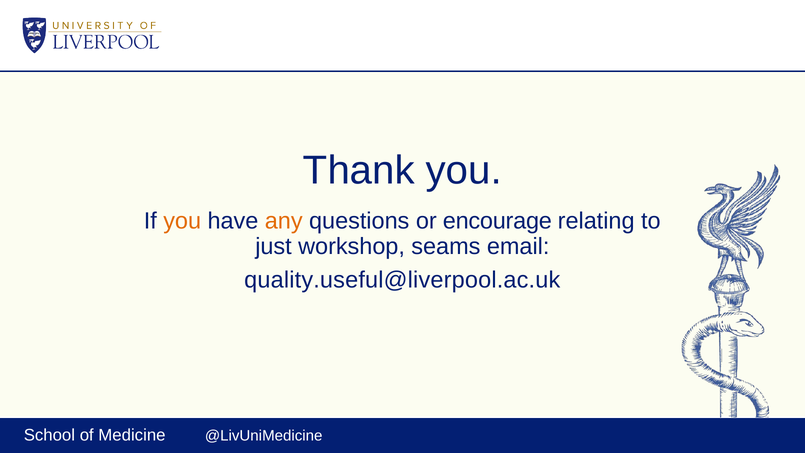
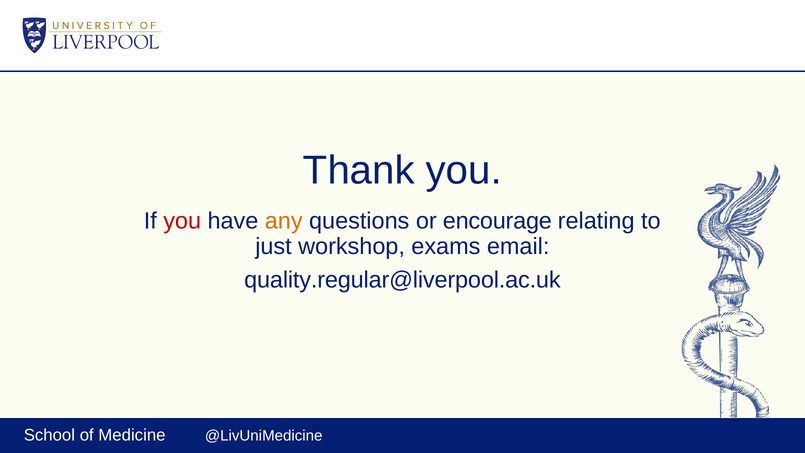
you at (182, 221) colour: orange -> red
seams: seams -> exams
quality.useful@liverpool.ac.uk: quality.useful@liverpool.ac.uk -> quality.regular@liverpool.ac.uk
